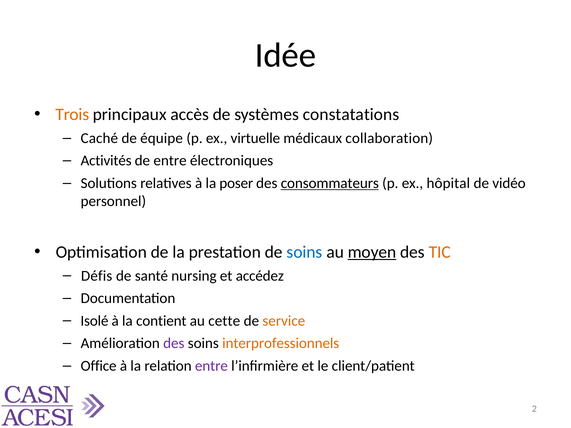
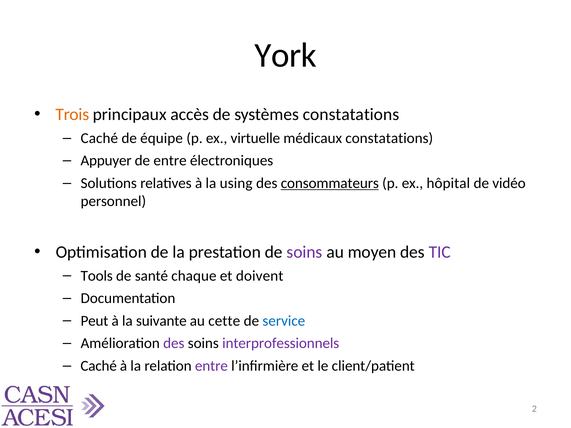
Idée: Idée -> York
médicaux collaboration: collaboration -> constatations
Activités: Activités -> Appuyer
poser: poser -> using
soins at (304, 252) colour: blue -> purple
moyen underline: present -> none
TIC colour: orange -> purple
Défis: Défis -> Tools
nursing: nursing -> chaque
accédez: accédez -> doivent
Isolé: Isolé -> Peut
contient: contient -> suivante
service colour: orange -> blue
interprofessionnels colour: orange -> purple
Office at (99, 366): Office -> Caché
